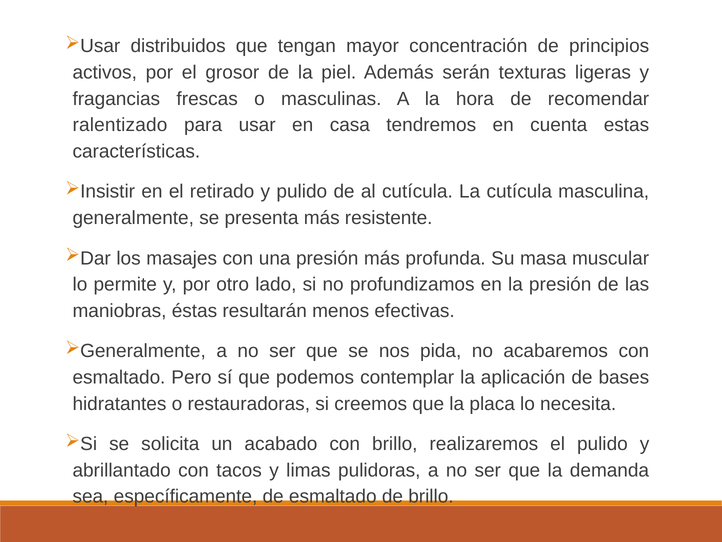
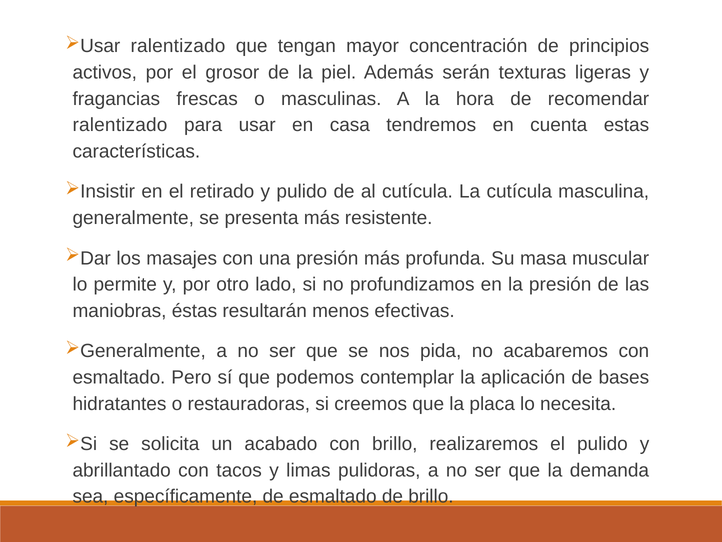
distribuidos at (178, 46): distribuidos -> ralentizado
